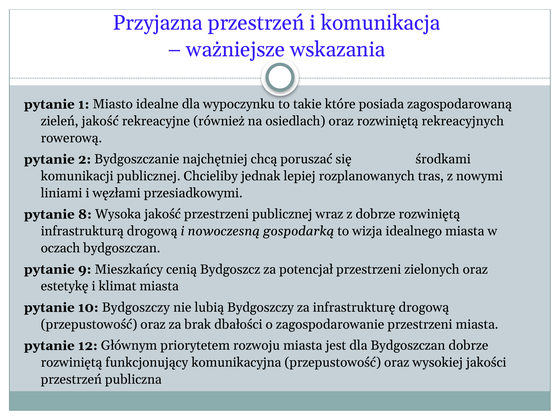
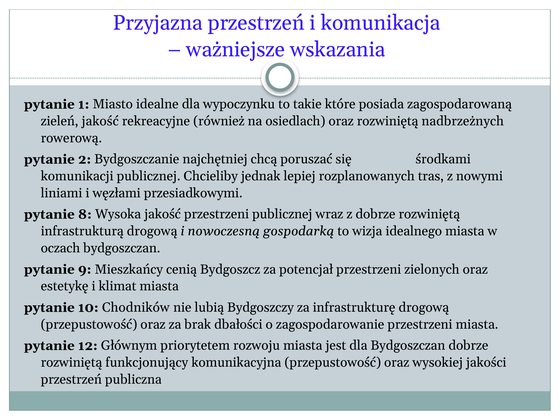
rekreacyjnych: rekreacyjnych -> nadbrzeżnych
10 Bydgoszczy: Bydgoszczy -> Chodników
